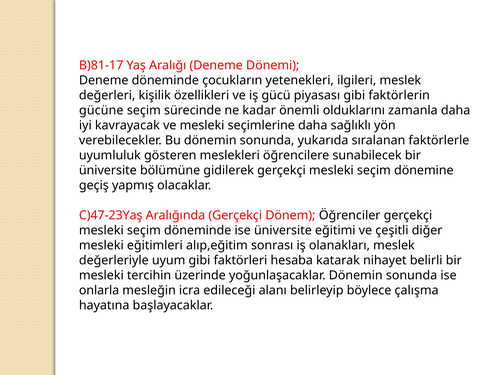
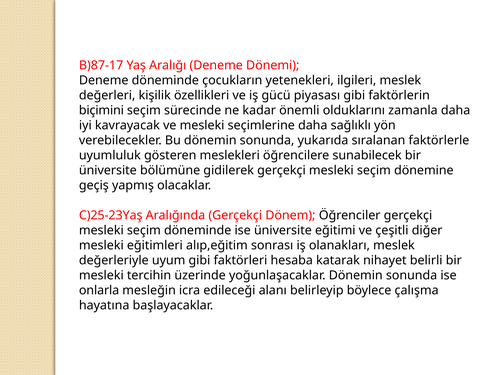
B)81-17: B)81-17 -> B)87-17
gücüne: gücüne -> biçimini
C)47-23Yaş: C)47-23Yaş -> C)25-23Yaş
